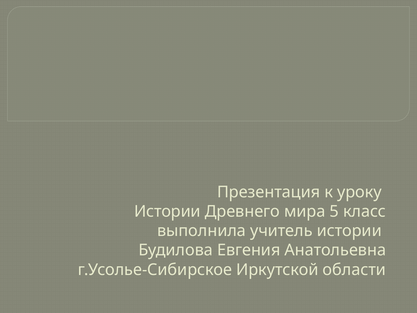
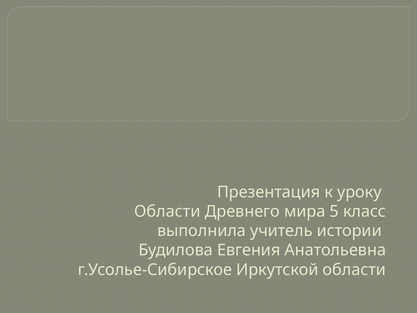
Истории at (167, 211): Истории -> Области
